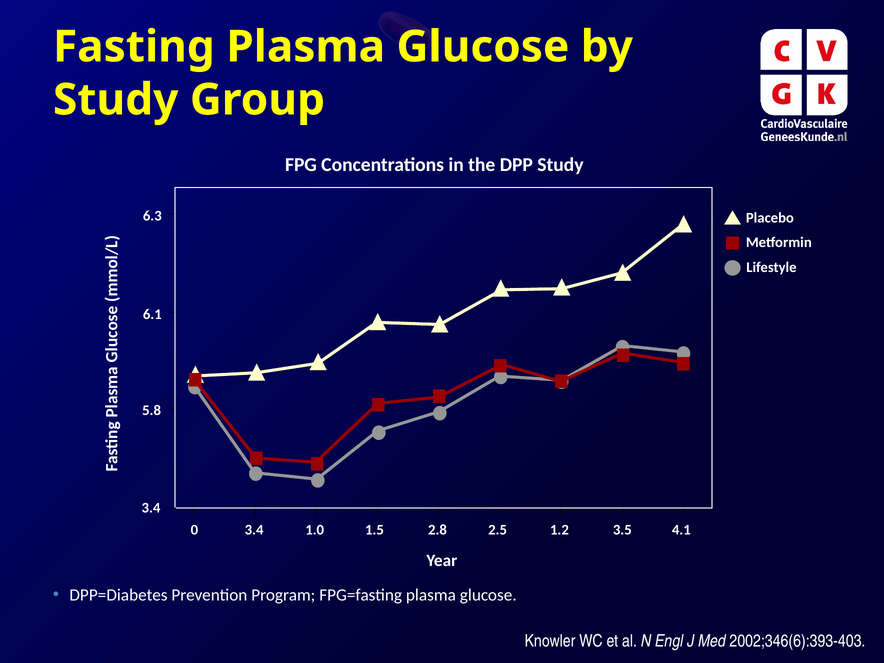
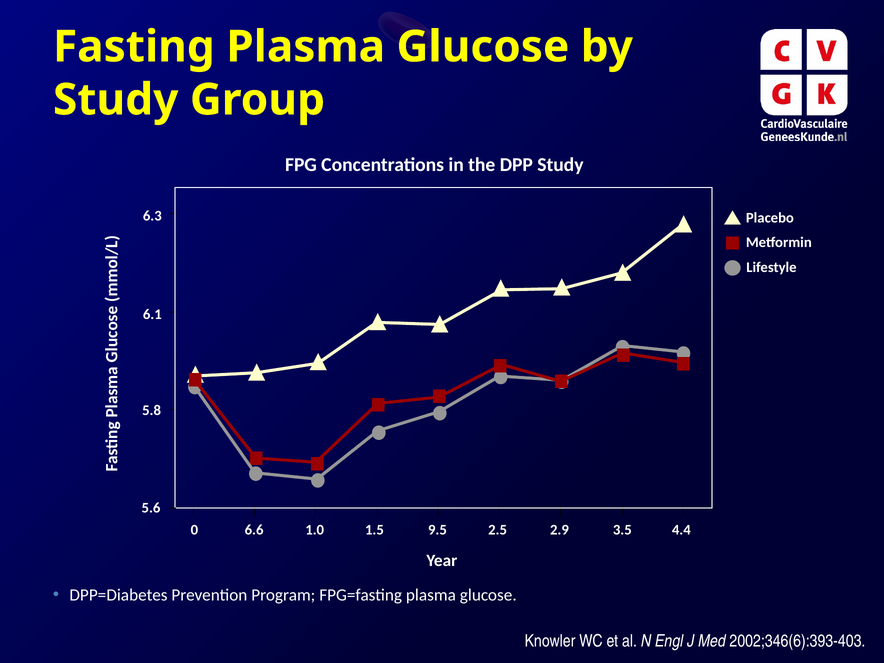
3.4 at (151, 508): 3.4 -> 5.6
3.4 at (254, 530): 3.4 -> 6.6
2.8: 2.8 -> 9.5
1.2: 1.2 -> 2.9
4.1: 4.1 -> 4.4
